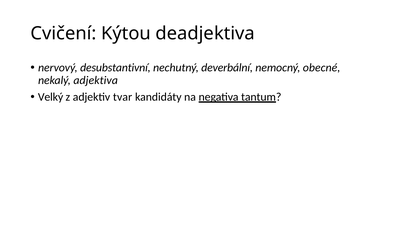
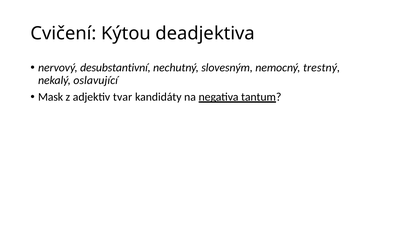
deverbální: deverbální -> slovesným
obecné: obecné -> trestný
adjektiva: adjektiva -> oslavující
Velký: Velký -> Mask
